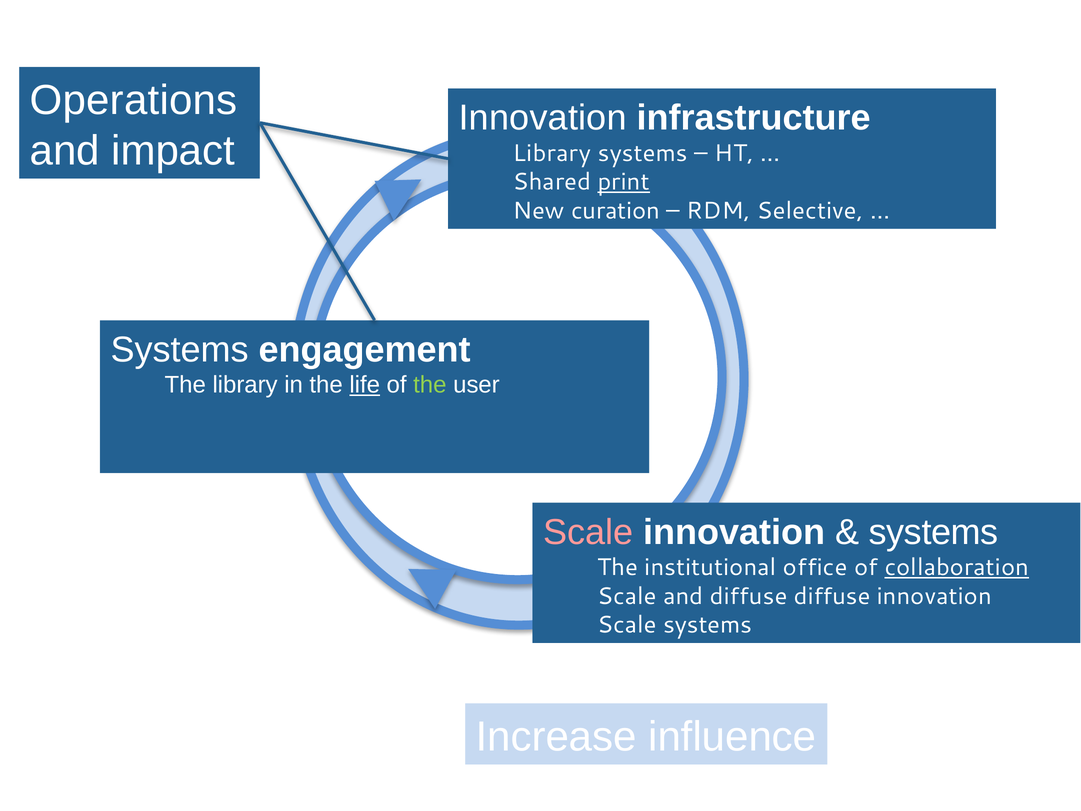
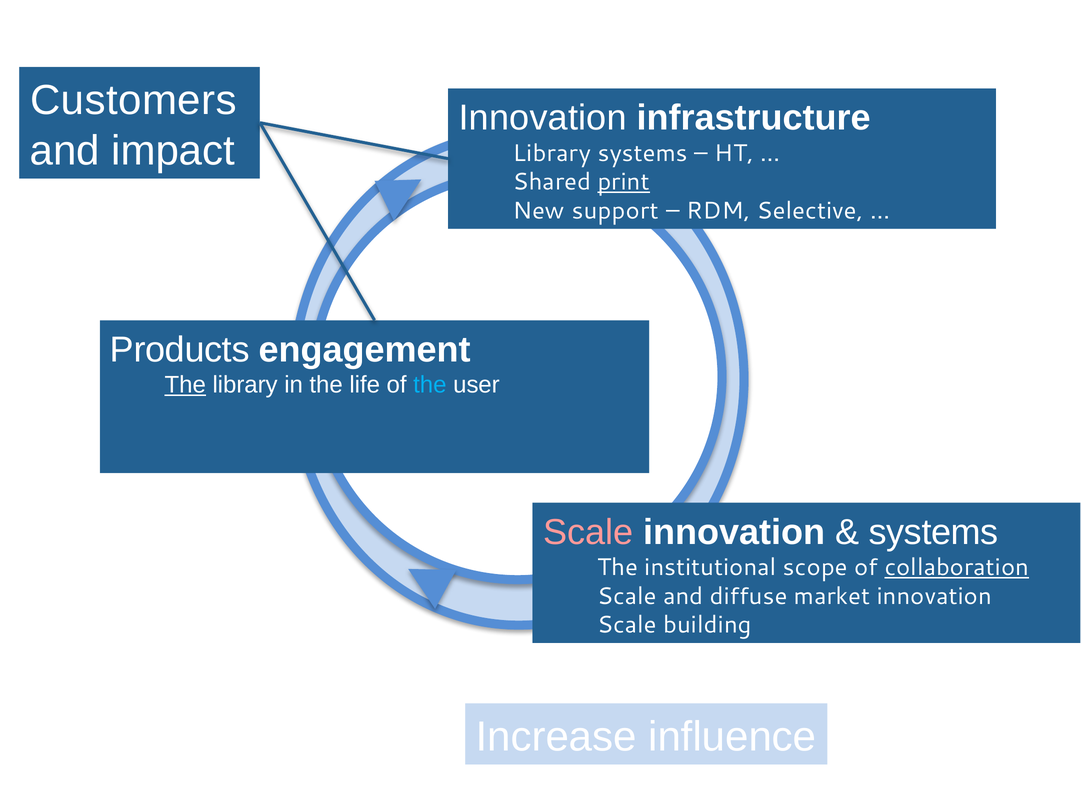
Operations: Operations -> Customers
curation: curation -> support
Systems at (180, 350): Systems -> Products
The at (185, 385) underline: none -> present
life underline: present -> none
the at (430, 385) colour: light green -> light blue
office: office -> scope
diffuse diffuse: diffuse -> market
Scale systems: systems -> building
